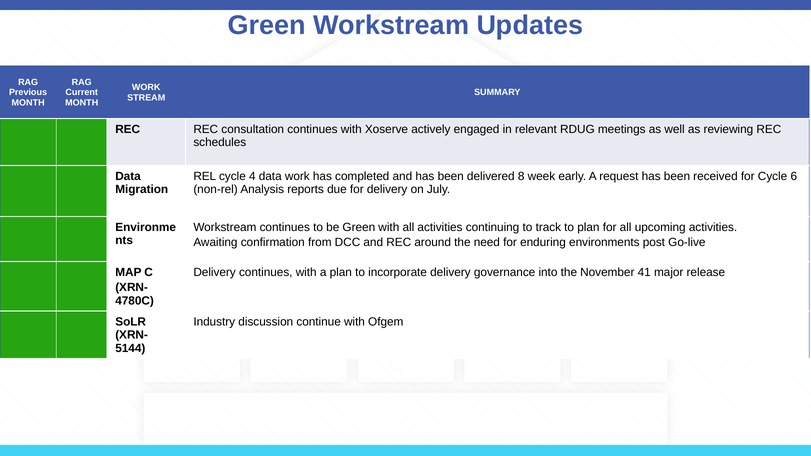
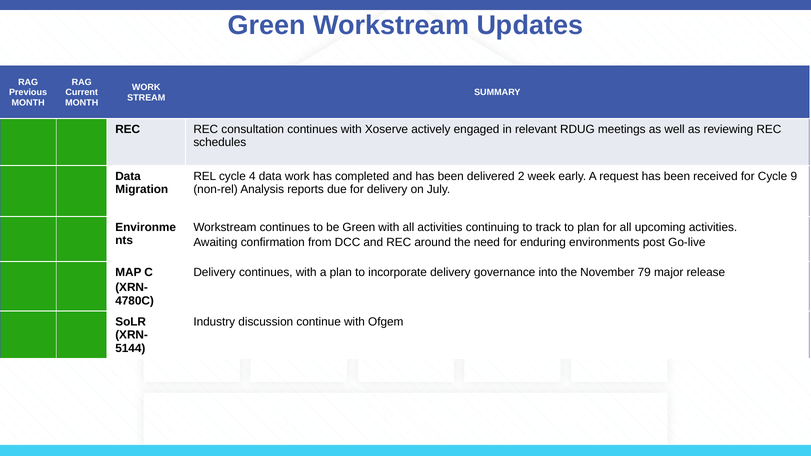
8: 8 -> 2
6: 6 -> 9
41: 41 -> 79
